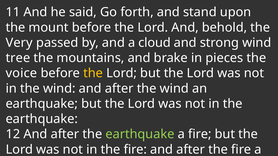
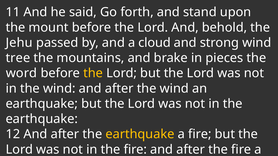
Very: Very -> Jehu
voice at (21, 73): voice -> word
earthquake at (140, 134) colour: light green -> yellow
